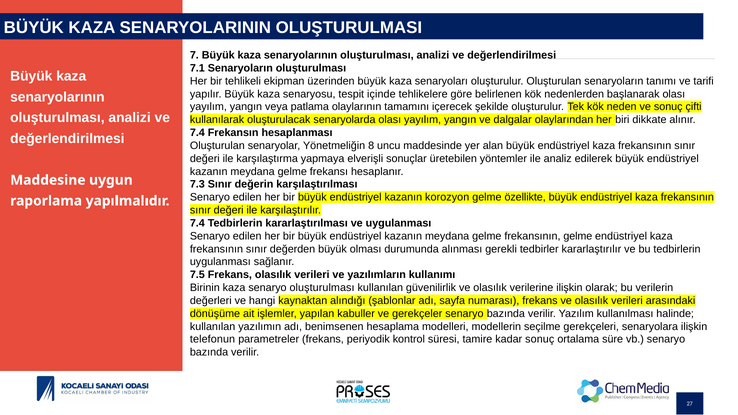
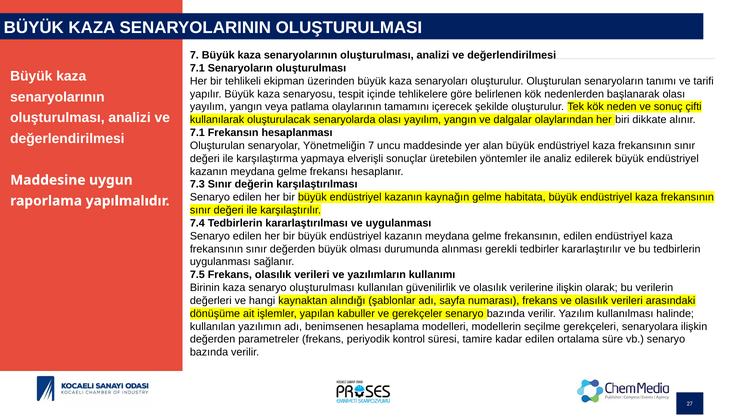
7.4 at (197, 133): 7.4 -> 7.1
Yönetmeliğin 8: 8 -> 7
korozyon: korozyon -> kaynağın
özellikte: özellikte -> habitata
frekansının gelme: gelme -> edilen
telefonun at (213, 339): telefonun -> değerden
kadar sonuç: sonuç -> edilen
